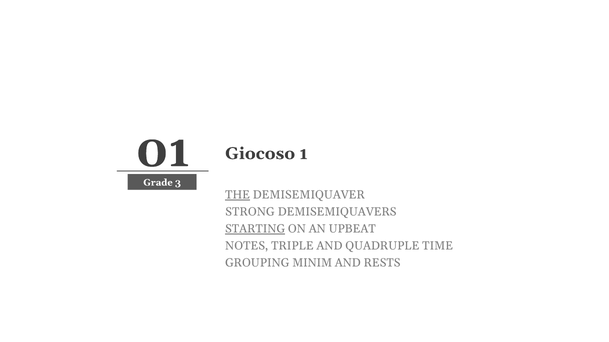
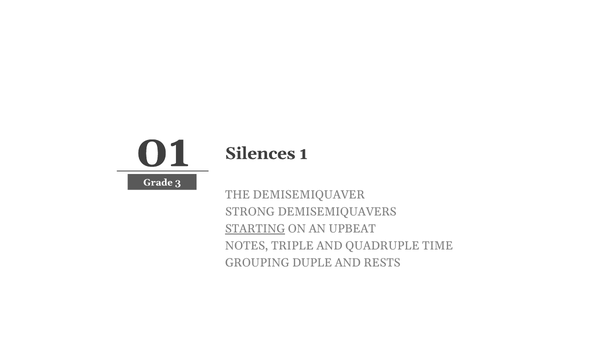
Giocoso: Giocoso -> Silences
THE underline: present -> none
MINIM: MINIM -> DUPLE
